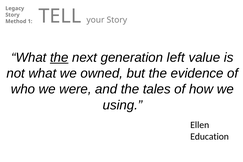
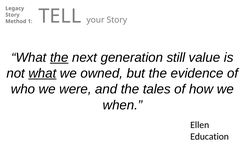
left: left -> still
what at (42, 73) underline: none -> present
using: using -> when
